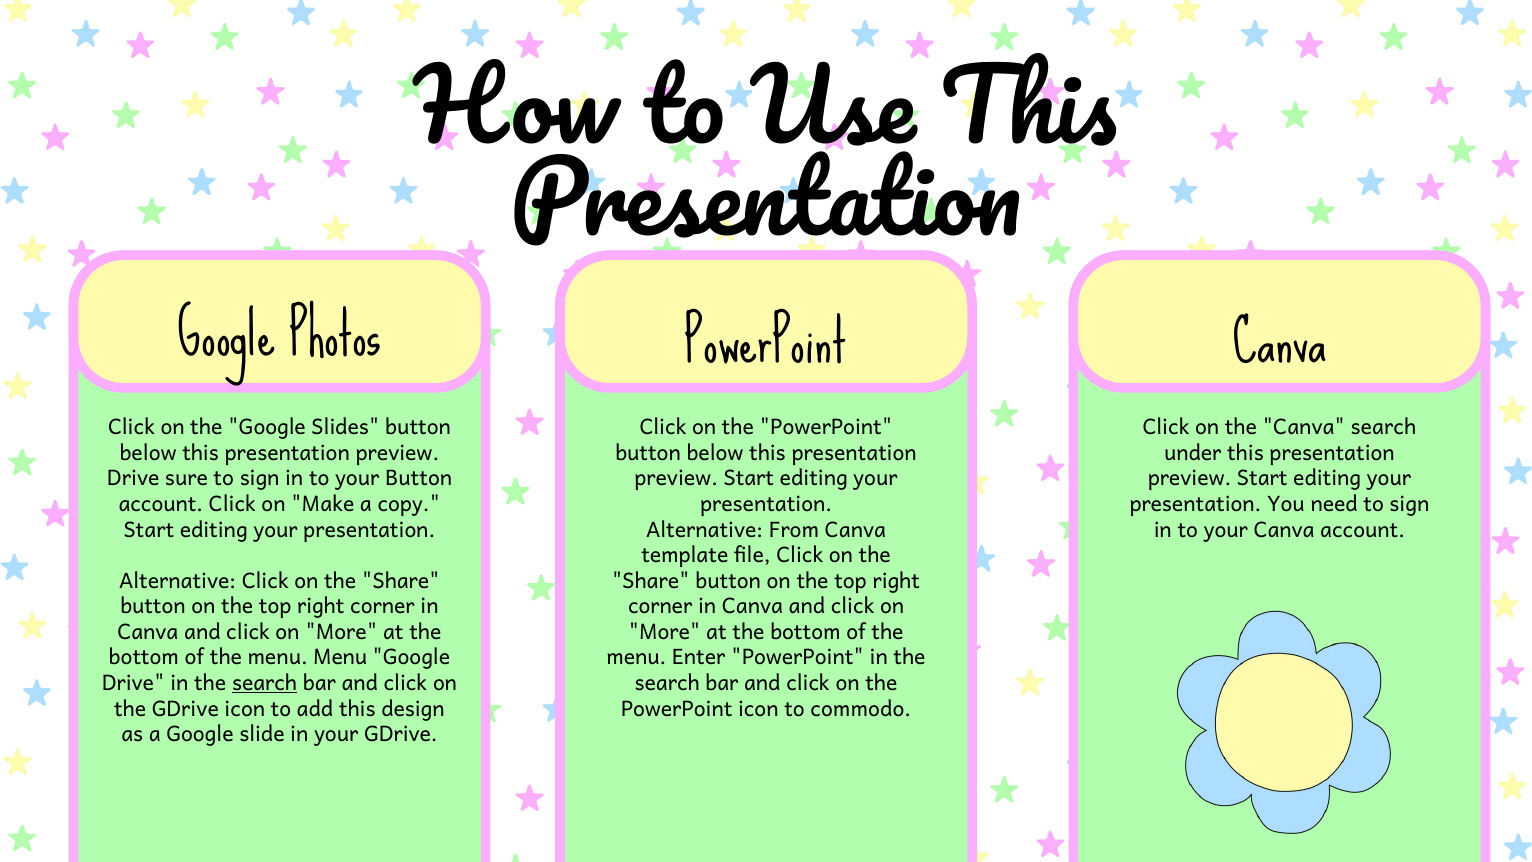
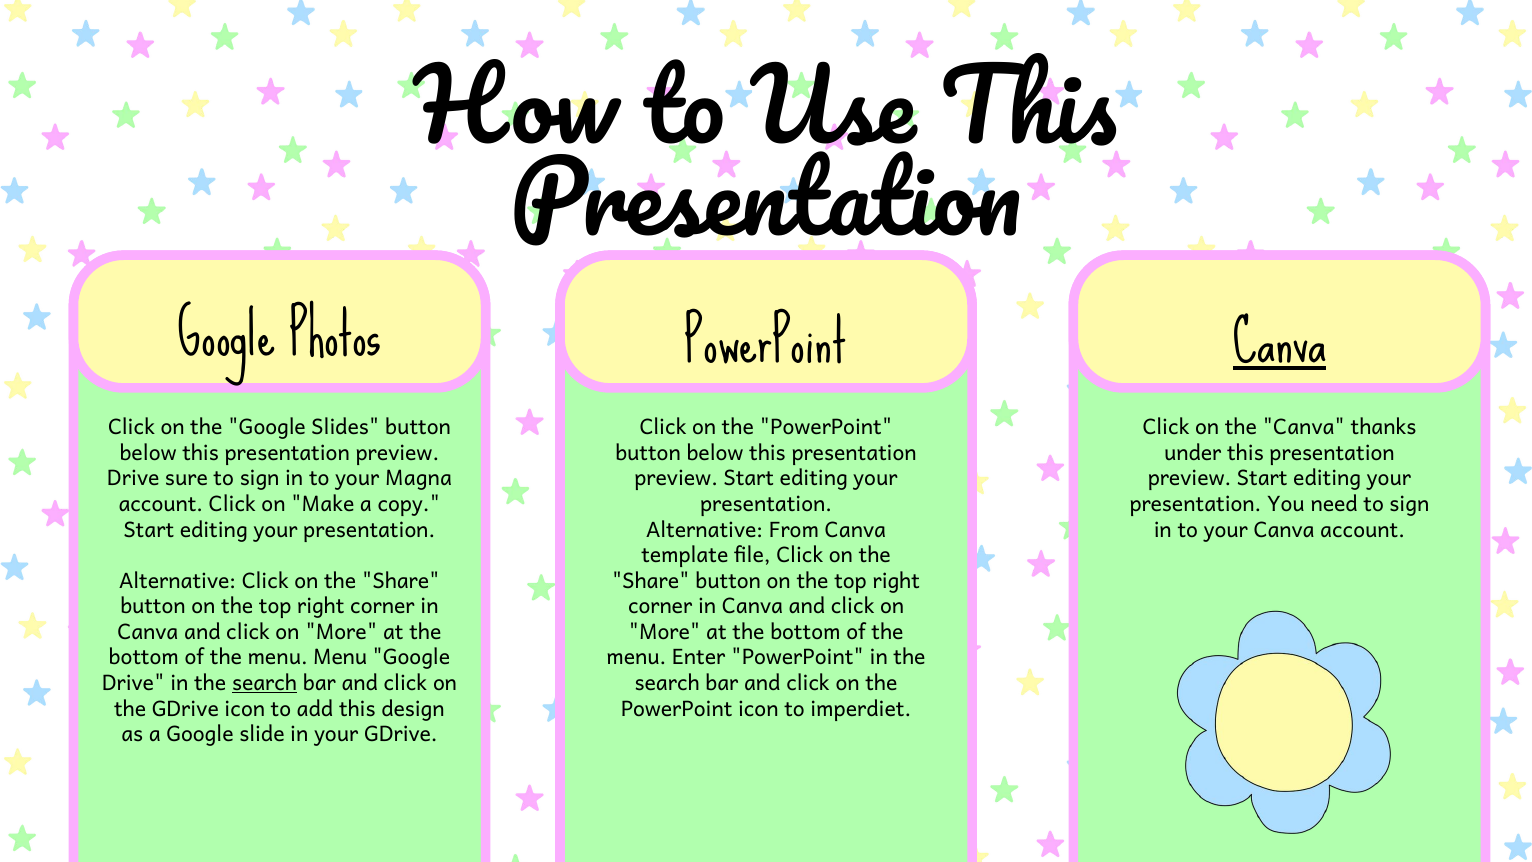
Canva at (1279, 343) underline: none -> present
Canva search: search -> thanks
your Button: Button -> Magna
commodo: commodo -> imperdiet
